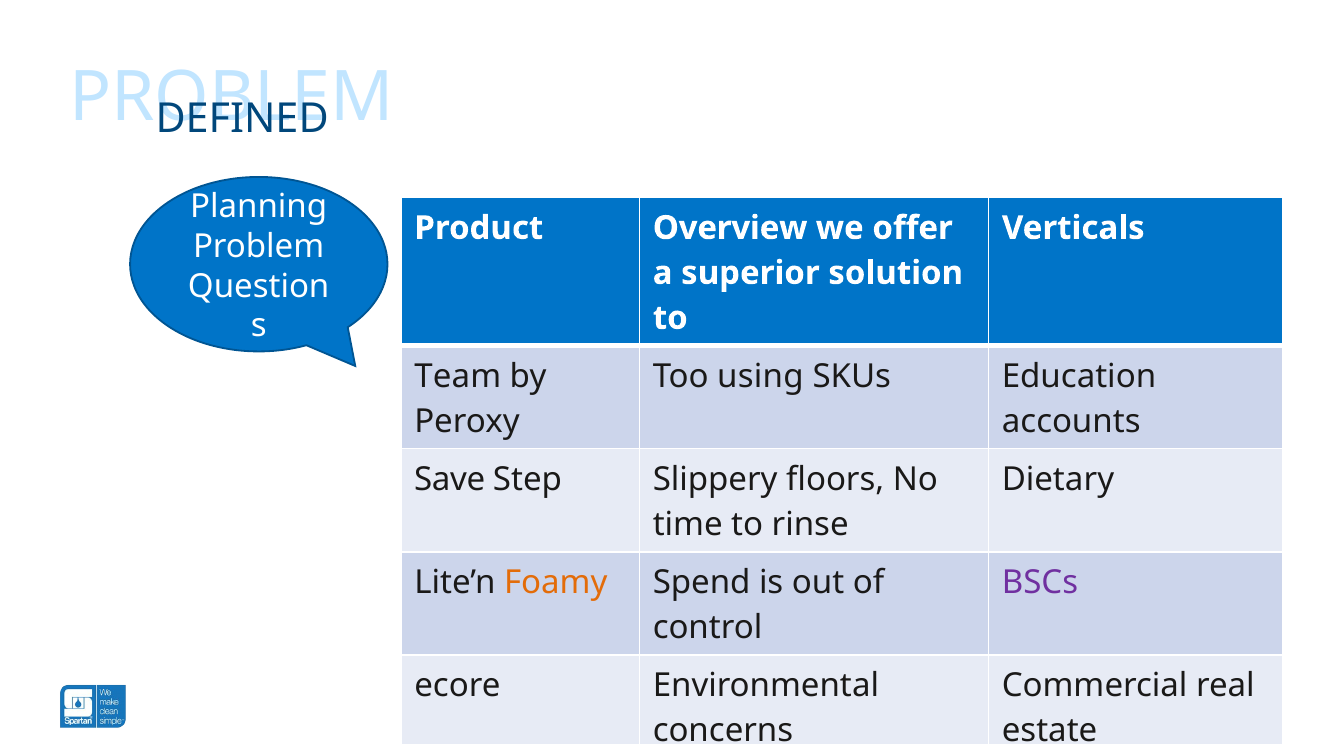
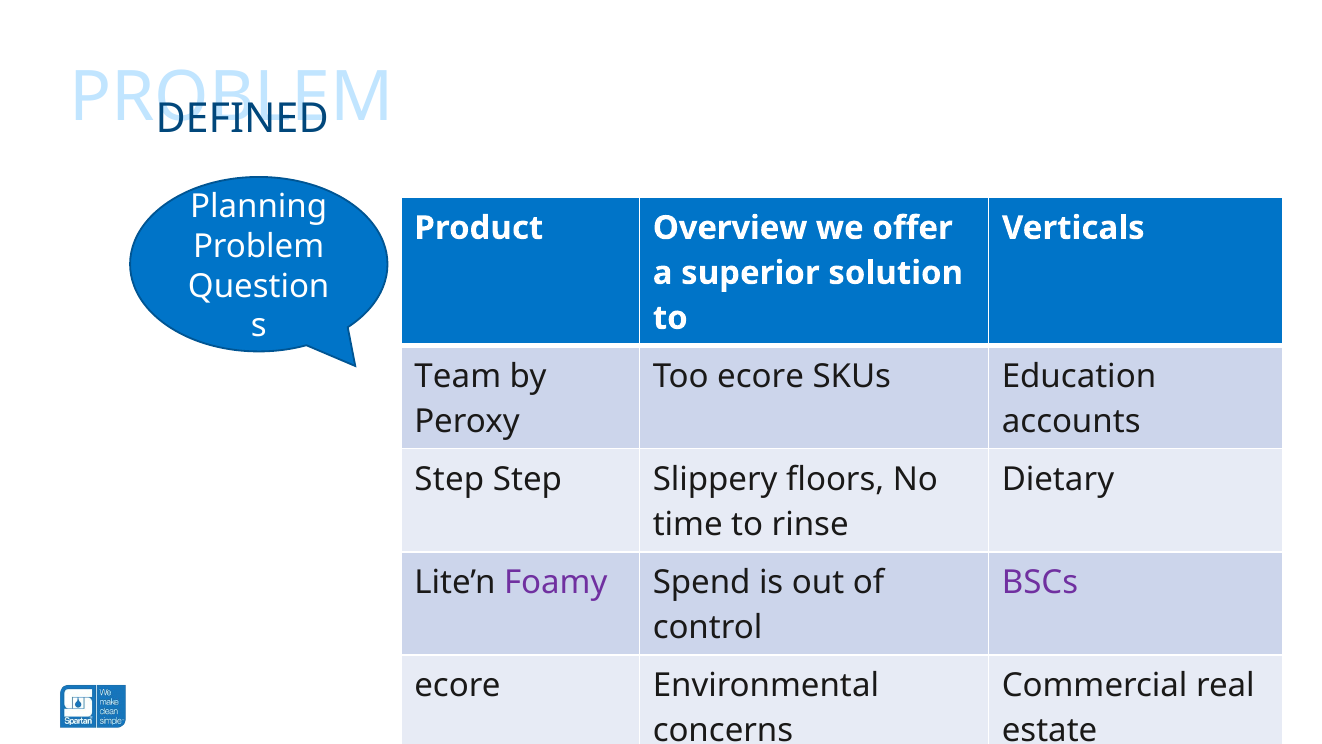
Too using: using -> ecore
Save at (450, 479): Save -> Step
Foamy colour: orange -> purple
